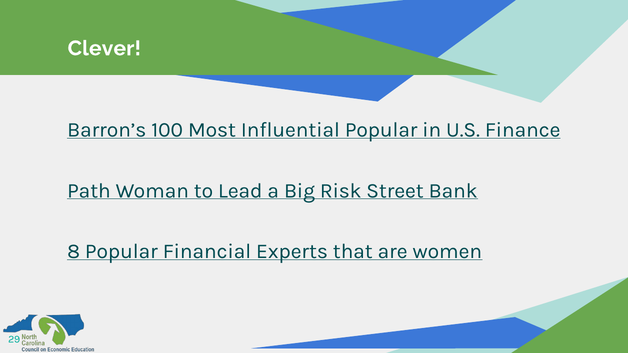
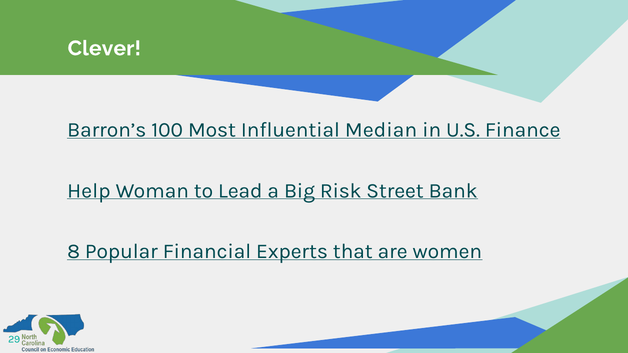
Influential Popular: Popular -> Median
Path: Path -> Help
